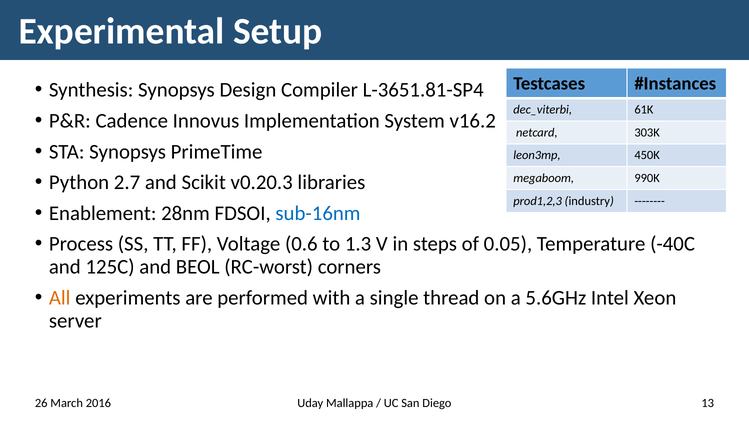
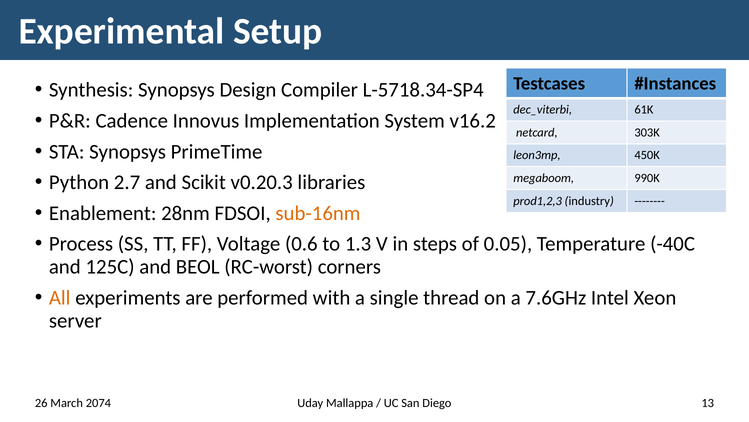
L-3651.81-SP4: L-3651.81-SP4 -> L-5718.34-SP4
sub-16nm colour: blue -> orange
5.6GHz: 5.6GHz -> 7.6GHz
2016: 2016 -> 2074
